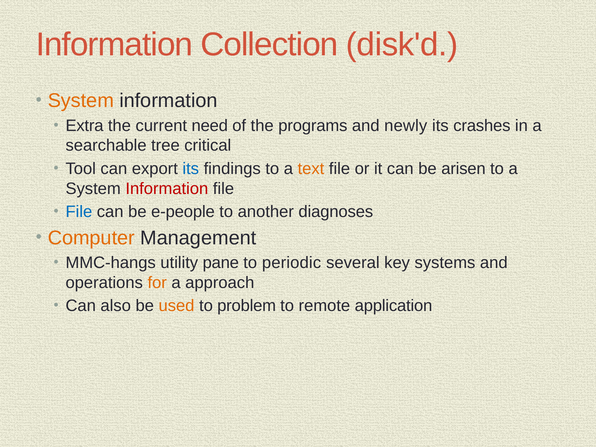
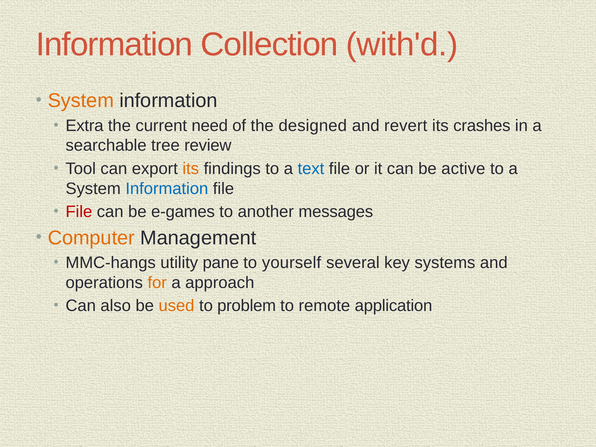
disk'd: disk'd -> with'd
programs: programs -> designed
newly: newly -> revert
critical: critical -> review
its at (191, 169) colour: blue -> orange
text colour: orange -> blue
arisen: arisen -> active
Information at (167, 189) colour: red -> blue
File at (79, 212) colour: blue -> red
e-people: e-people -> e-games
diagnoses: diagnoses -> messages
periodic: periodic -> yourself
